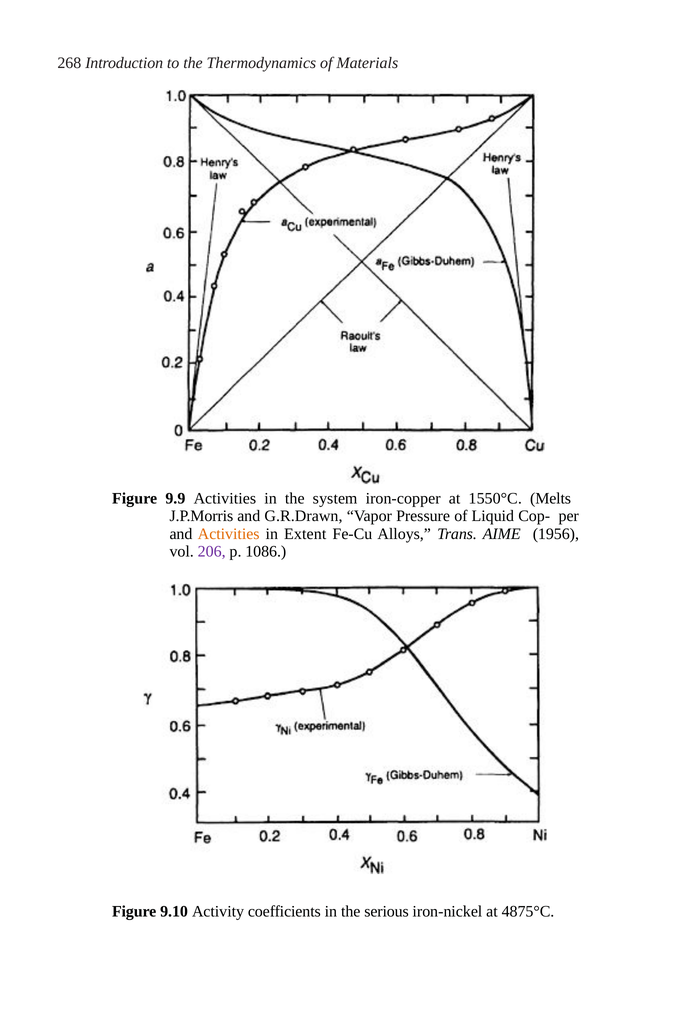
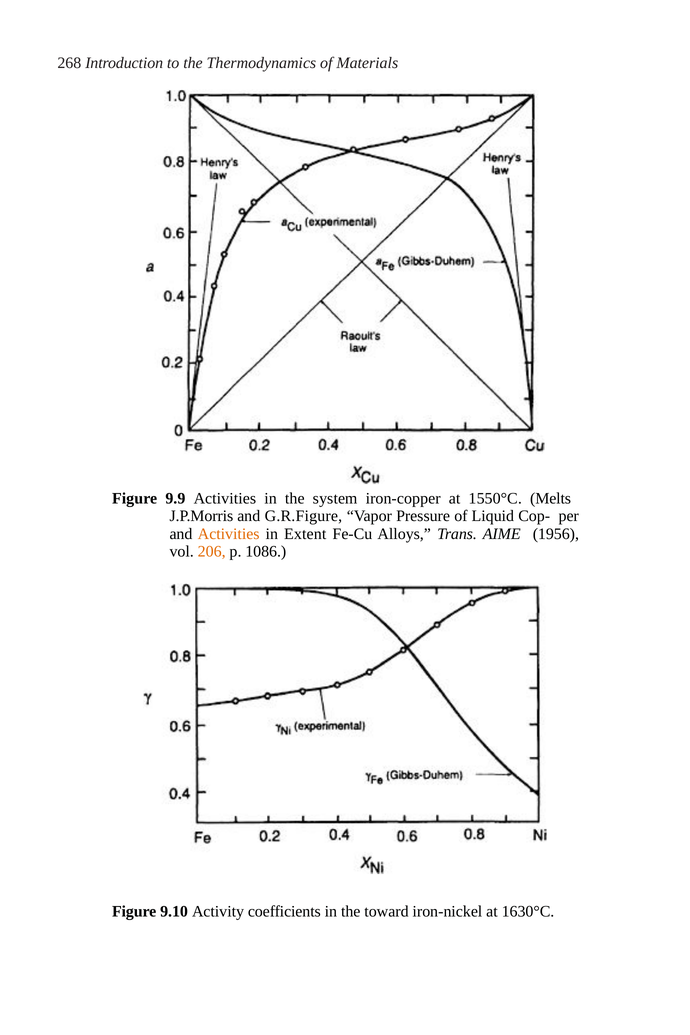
G.R.Drawn: G.R.Drawn -> G.R.Figure
206 colour: purple -> orange
serious: serious -> toward
4875°C: 4875°C -> 1630°C
